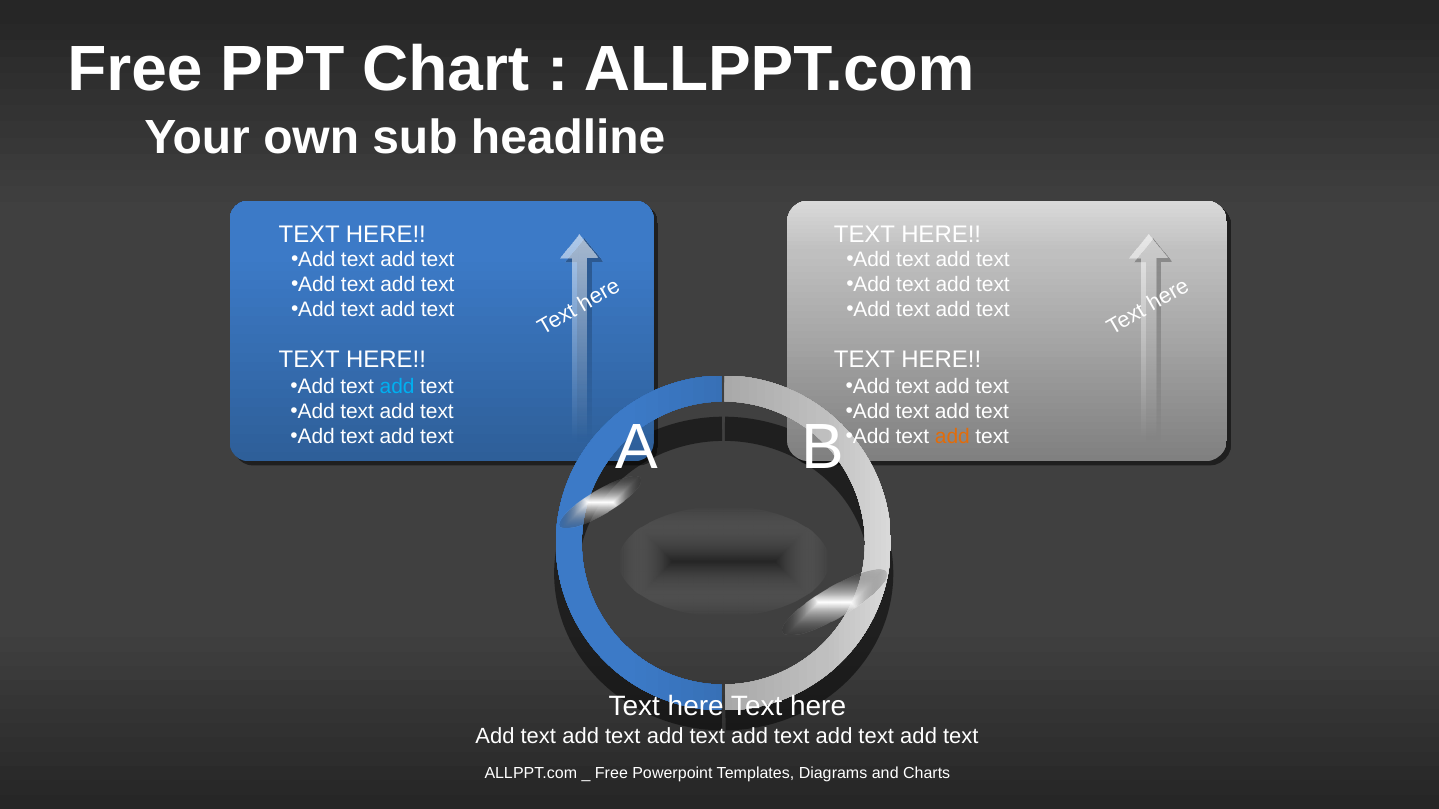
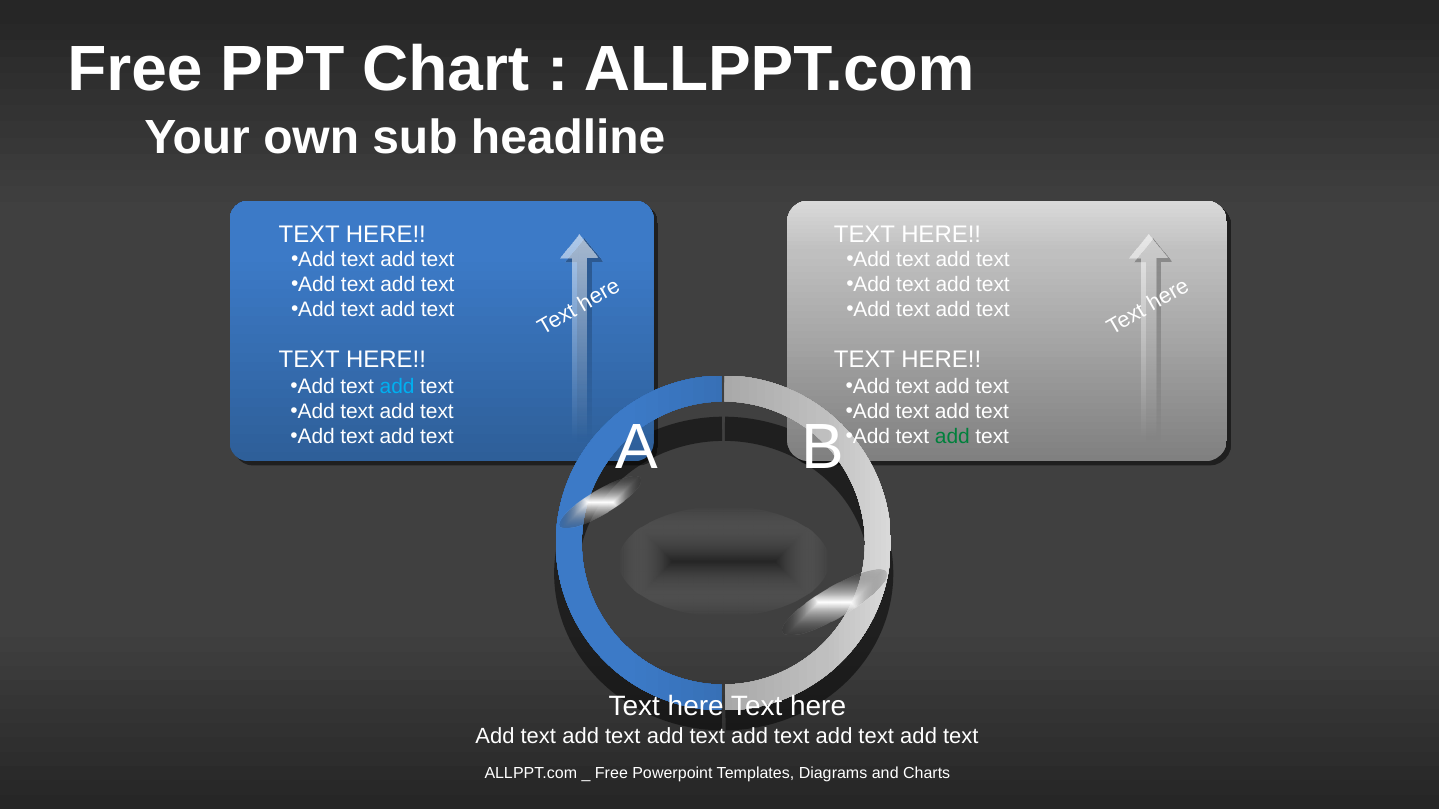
add at (952, 437) colour: orange -> green
